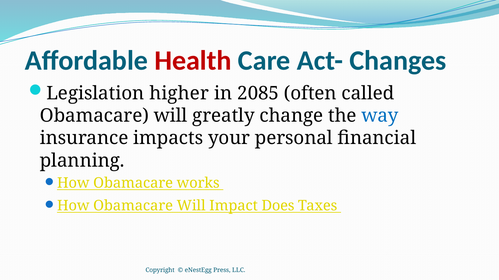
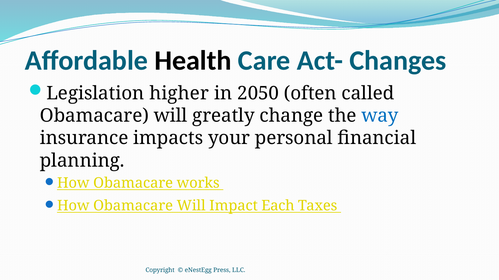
Health colour: red -> black
2085: 2085 -> 2050
Does: Does -> Each
